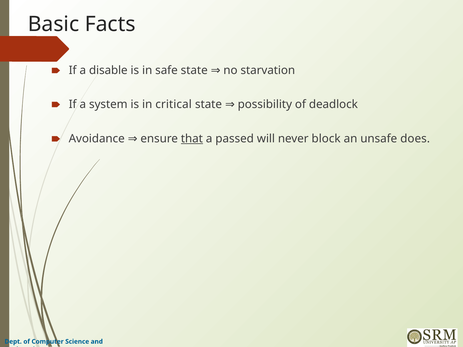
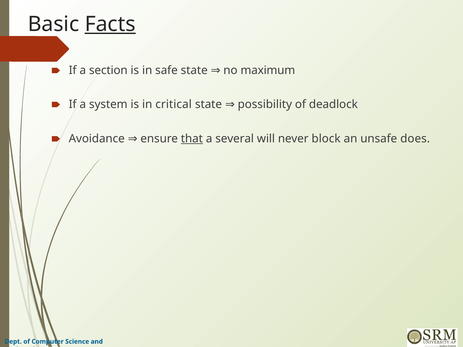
Facts underline: none -> present
disable: disable -> section
starvation: starvation -> maximum
passed: passed -> several
